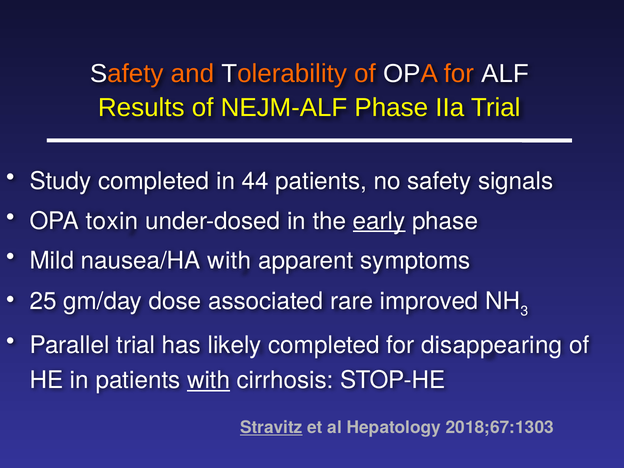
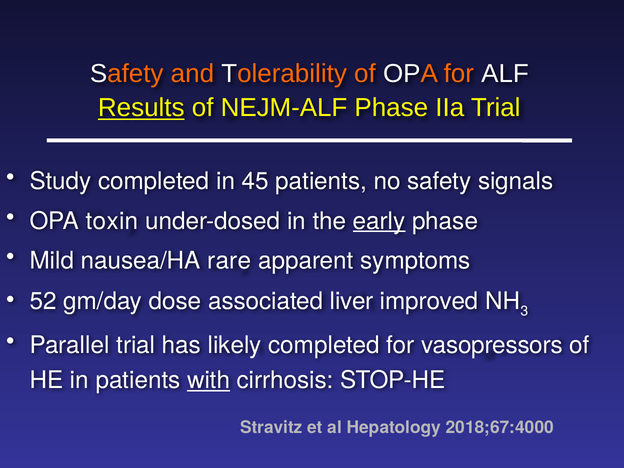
Results underline: none -> present
44: 44 -> 45
nausea/HA with: with -> rare
25: 25 -> 52
rare: rare -> liver
disappearing: disappearing -> vasopressors
Stravitz underline: present -> none
2018;67:1303: 2018;67:1303 -> 2018;67:4000
